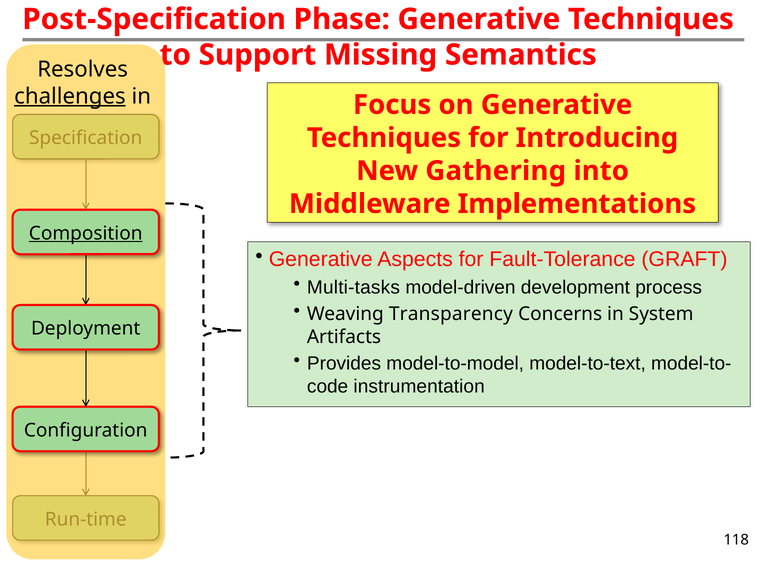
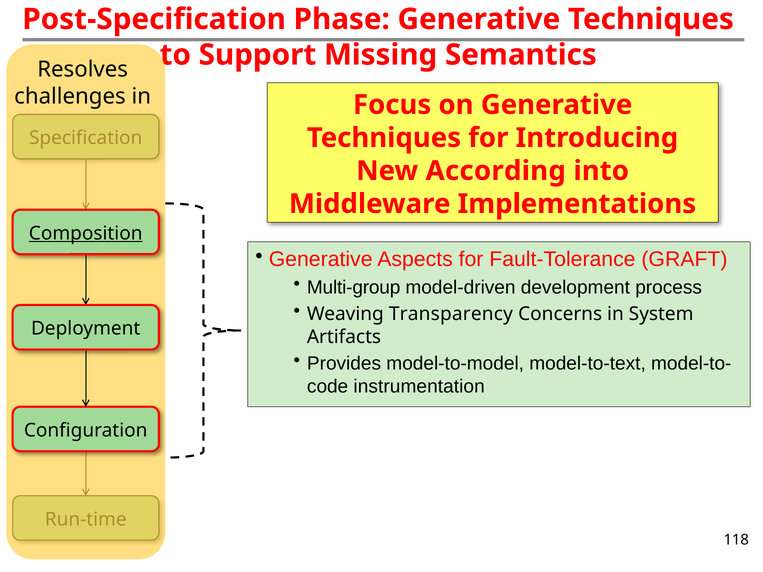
challenges underline: present -> none
Gathering: Gathering -> According
Multi-tasks: Multi-tasks -> Multi-group
